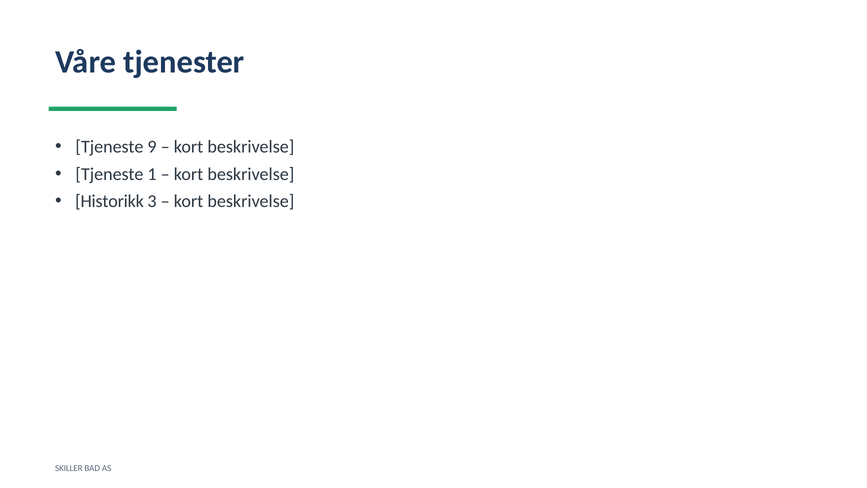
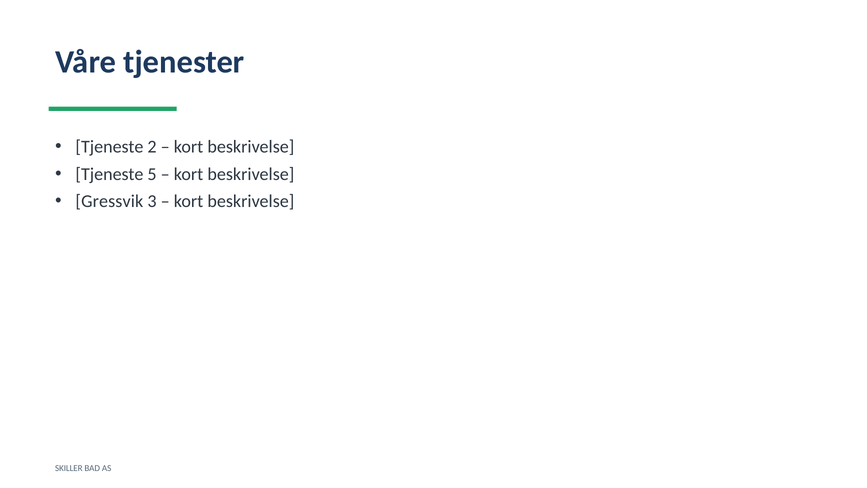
9: 9 -> 2
1: 1 -> 5
Historikk: Historikk -> Gressvik
